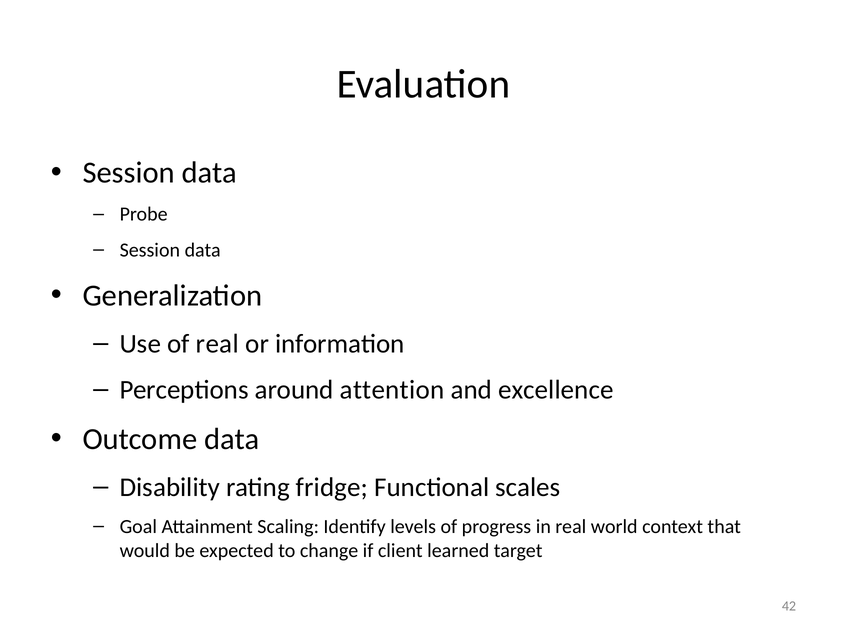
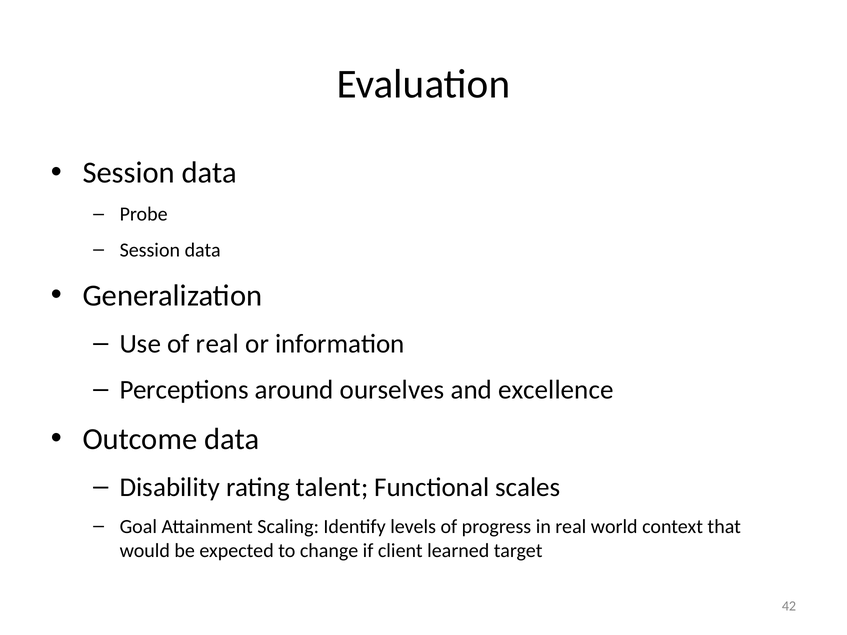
attention: attention -> ourselves
fridge: fridge -> talent
